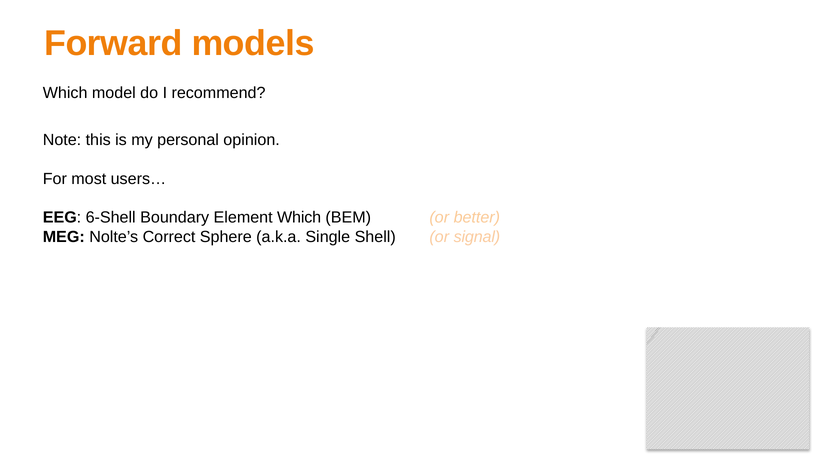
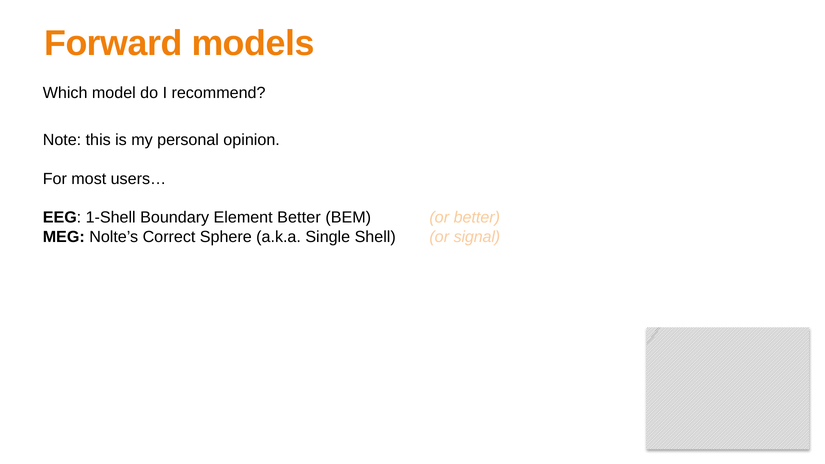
6-Shell: 6-Shell -> 1-Shell
Element Which: Which -> Better
